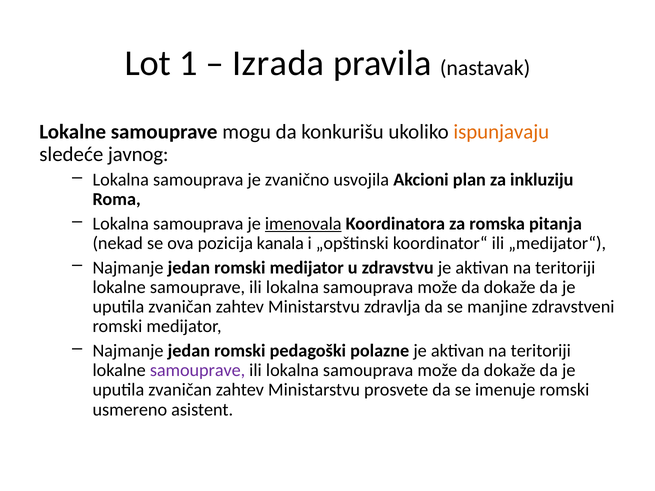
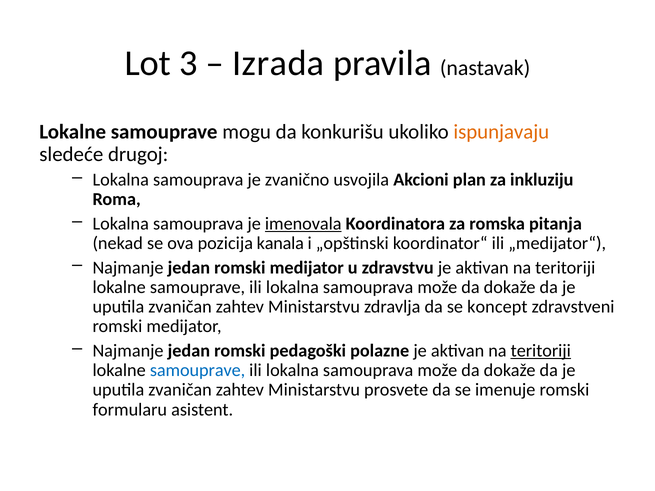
1: 1 -> 3
javnog: javnog -> drugoj
manjine: manjine -> koncept
teritoriji at (541, 351) underline: none -> present
samouprave at (198, 370) colour: purple -> blue
usmereno: usmereno -> formularu
